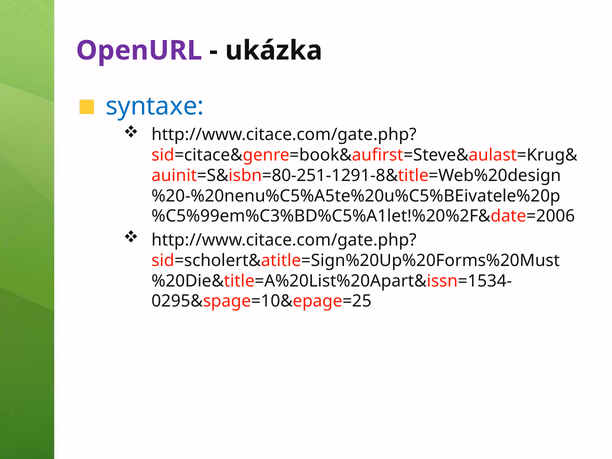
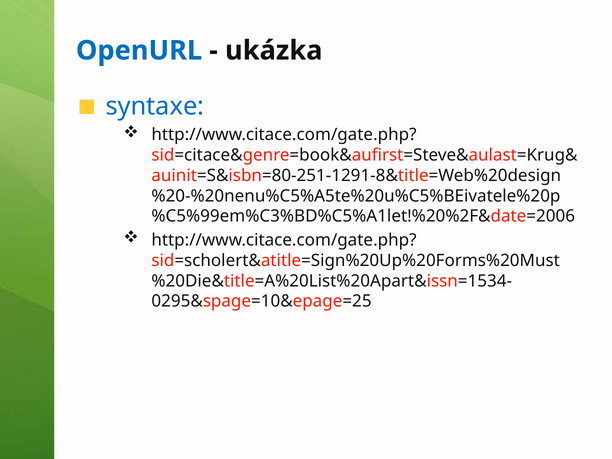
OpenURL colour: purple -> blue
